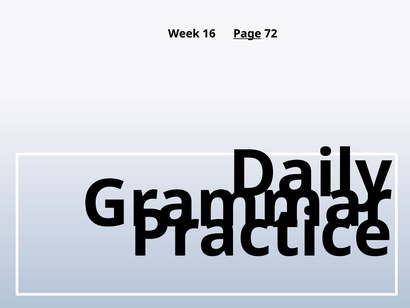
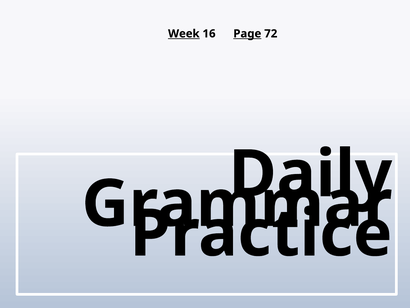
Week underline: none -> present
